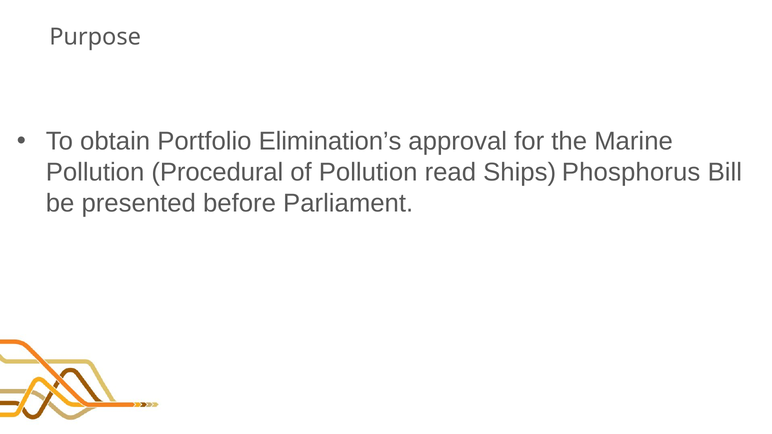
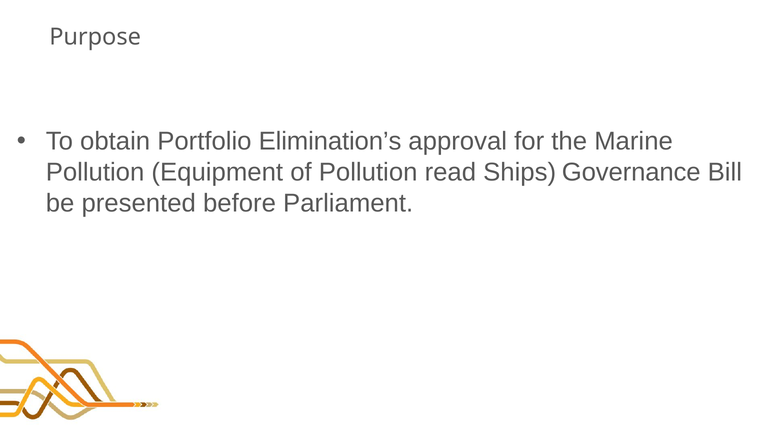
Procedural: Procedural -> Equipment
Phosphorus: Phosphorus -> Governance
